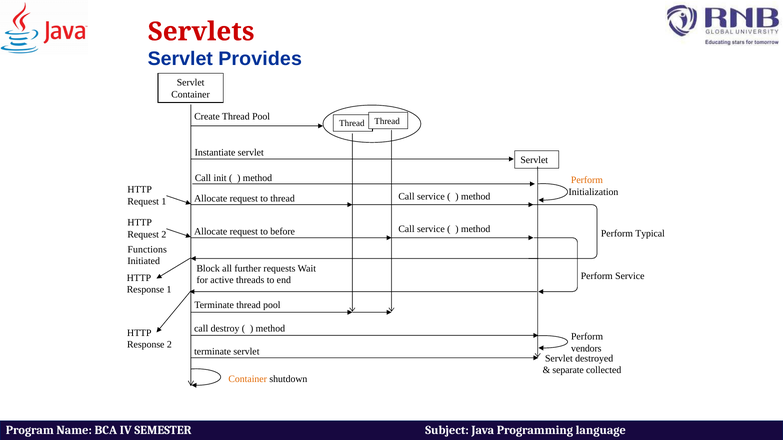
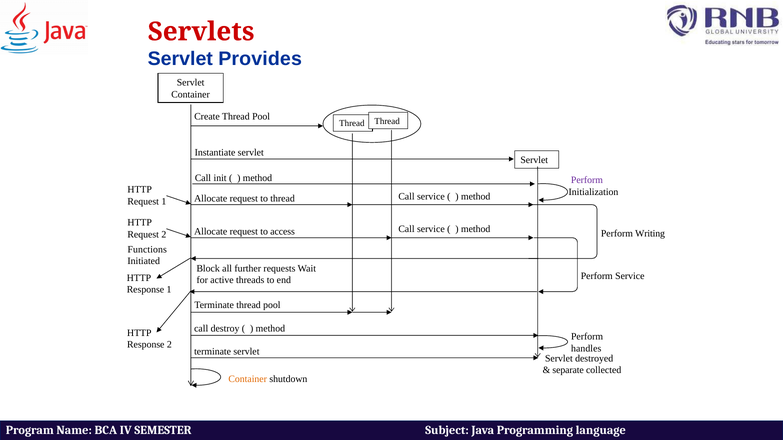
Perform at (587, 180) colour: orange -> purple
before: before -> access
Typical: Typical -> Writing
vendors: vendors -> handles
